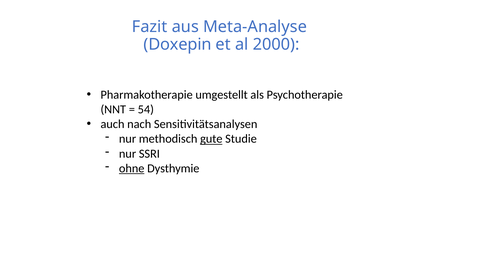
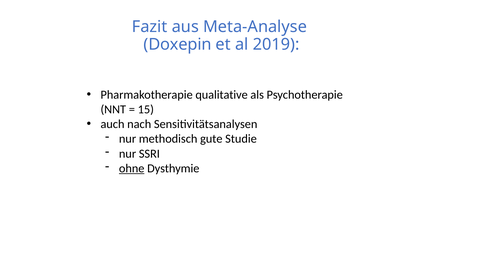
2000: 2000 -> 2019
umgestellt: umgestellt -> qualitative
54: 54 -> 15
gute underline: present -> none
